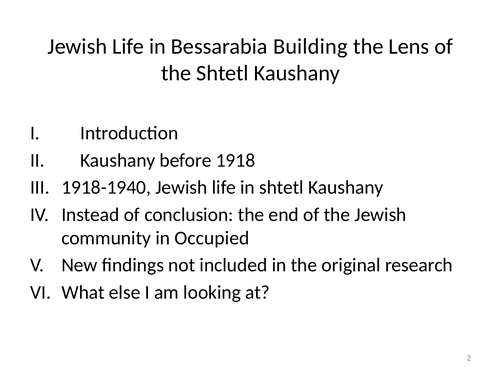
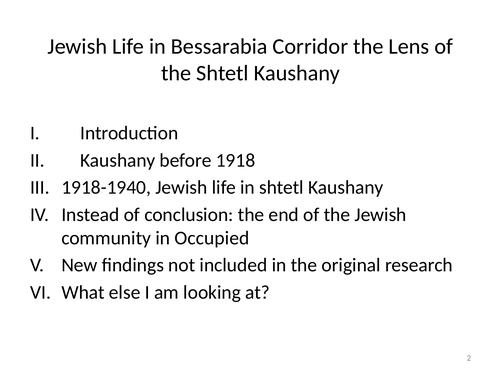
Building: Building -> Corridor
